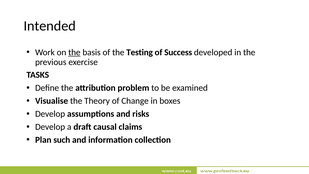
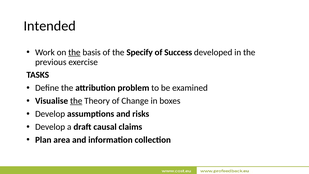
Testing: Testing -> Specify
the at (76, 101) underline: none -> present
such: such -> area
